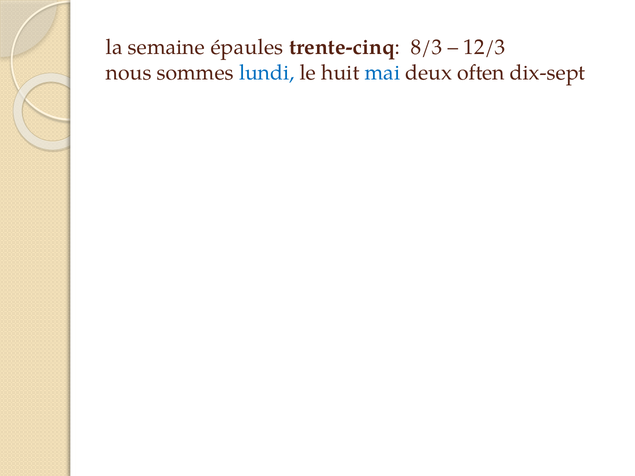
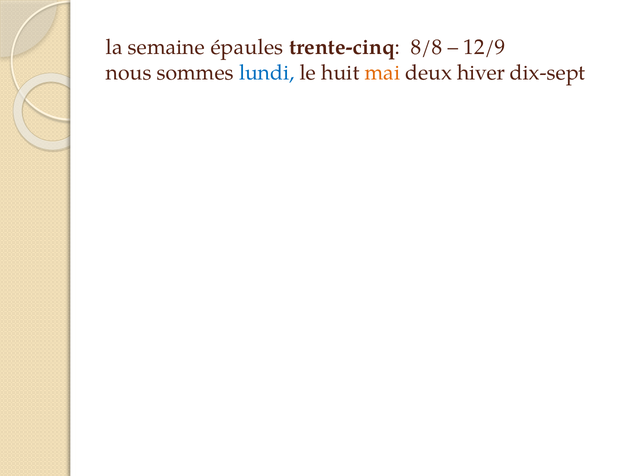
8/3: 8/3 -> 8/8
12/3: 12/3 -> 12/9
mai colour: blue -> orange
often: often -> hiver
